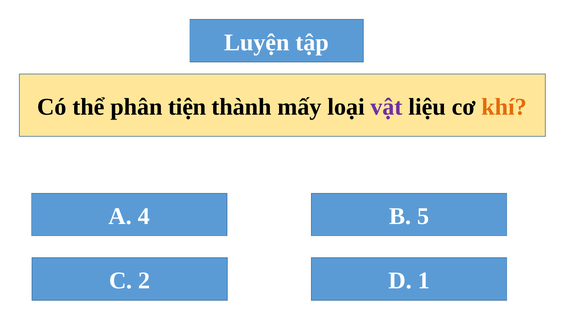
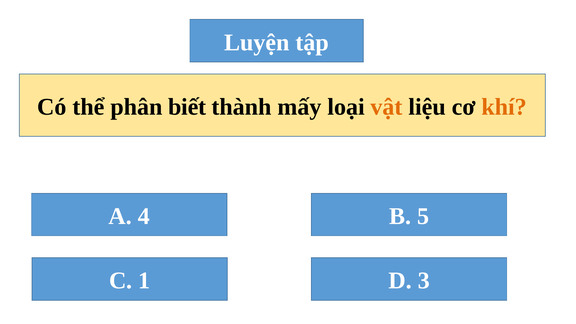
tiện: tiện -> biết
vật colour: purple -> orange
2: 2 -> 1
1: 1 -> 3
